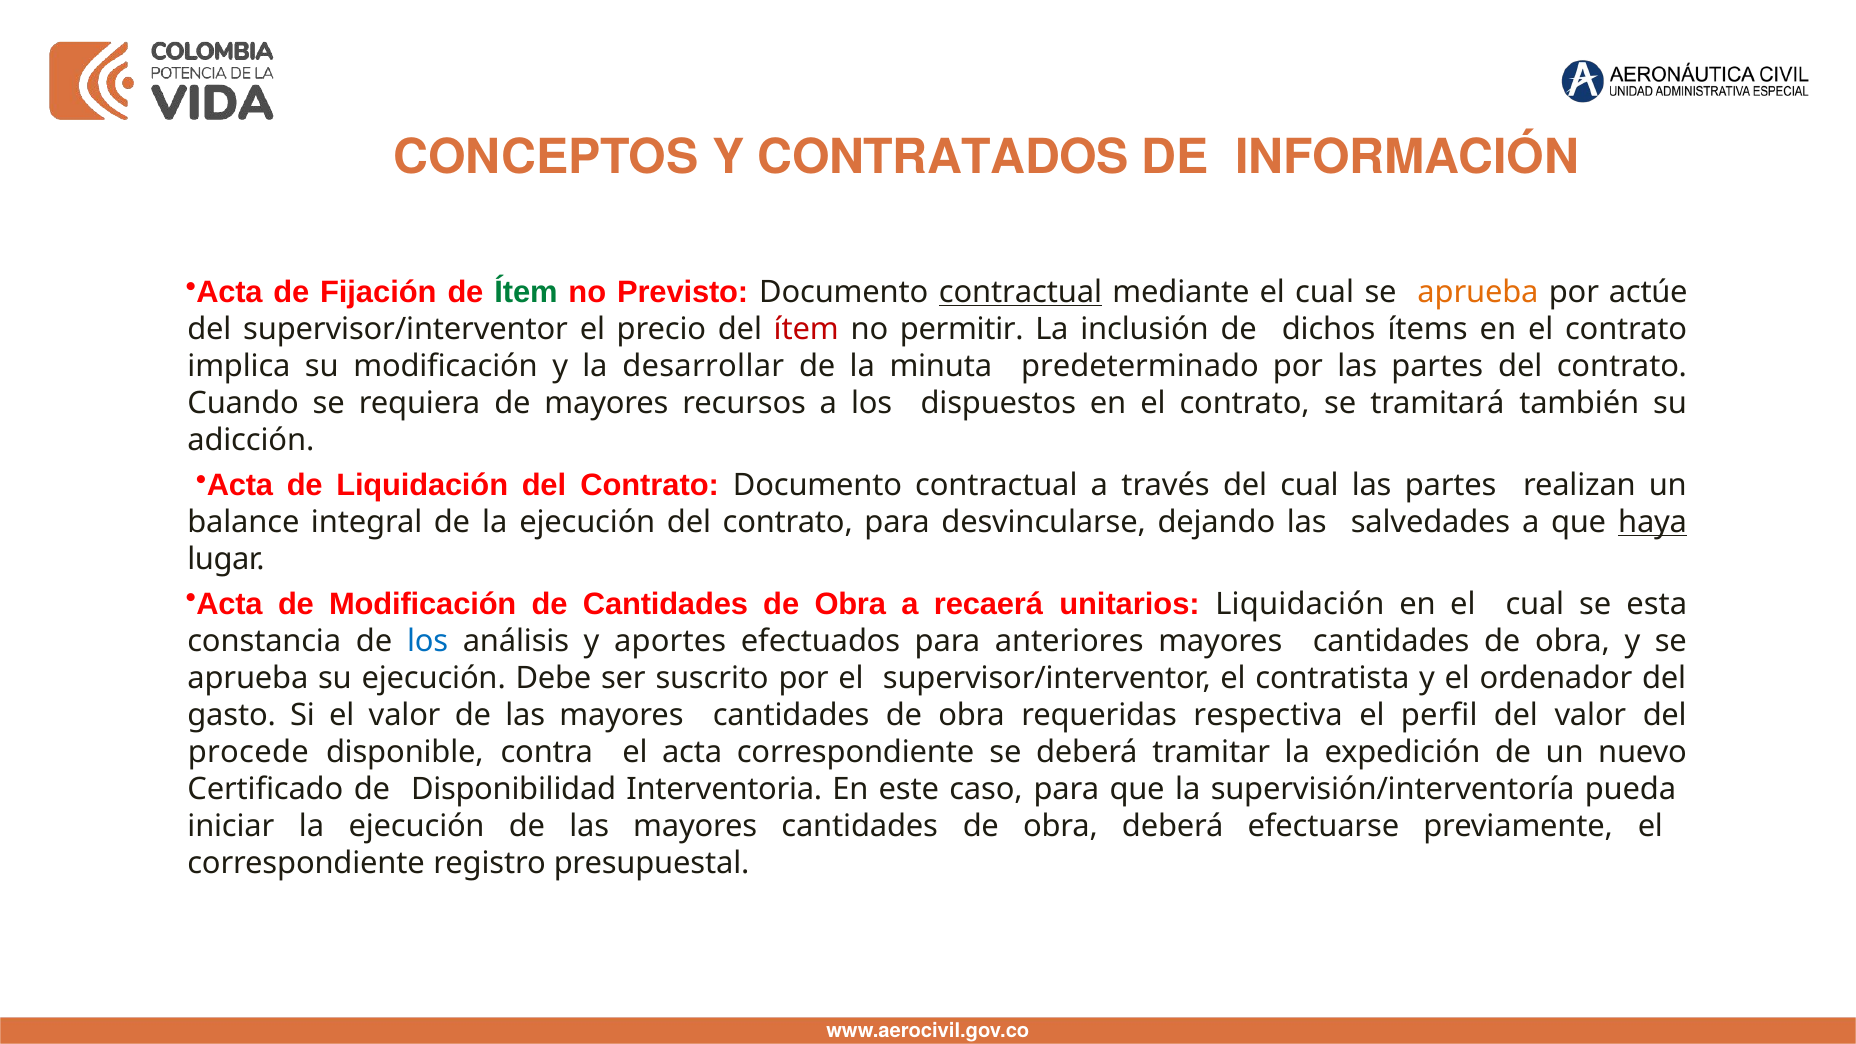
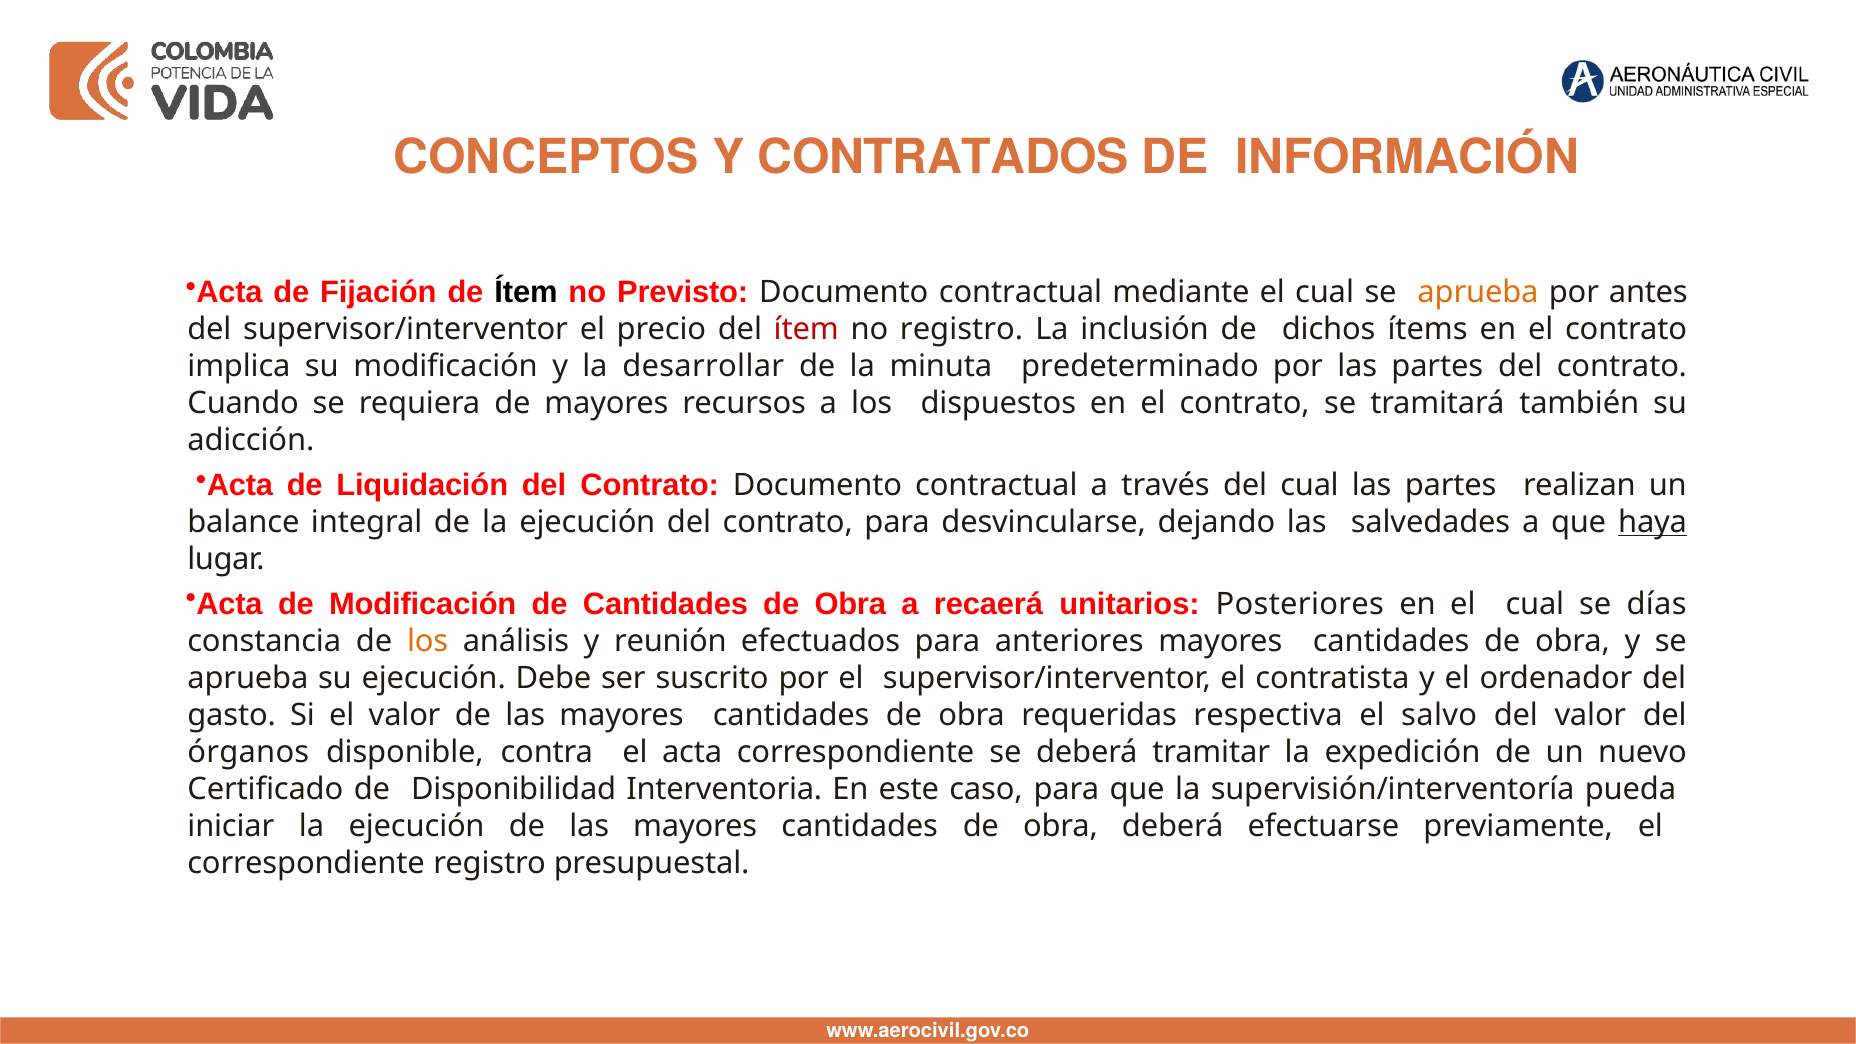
Ítem at (526, 292) colour: green -> black
contractual at (1020, 292) underline: present -> none
actúe: actúe -> antes
no permitir: permitir -> registro
unitarios Liquidación: Liquidación -> Posteriores
esta: esta -> días
los at (428, 641) colour: blue -> orange
aportes: aportes -> reunión
perfil: perfil -> salvo
procede: procede -> órganos
